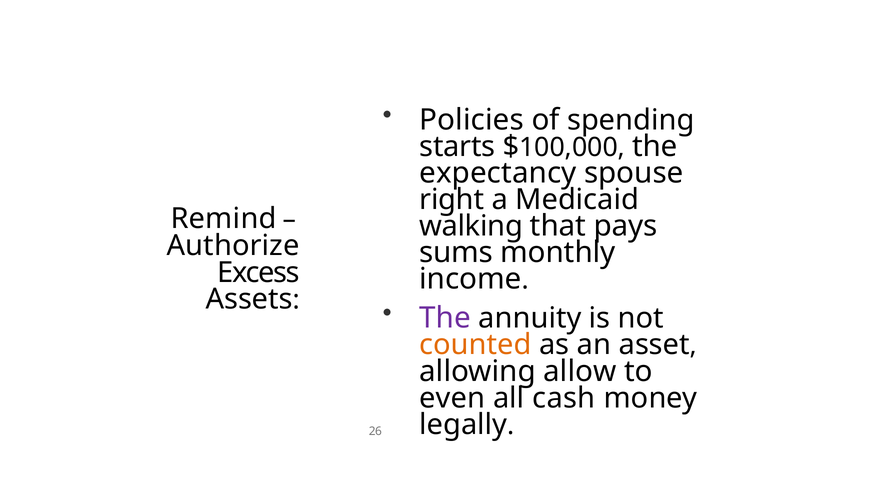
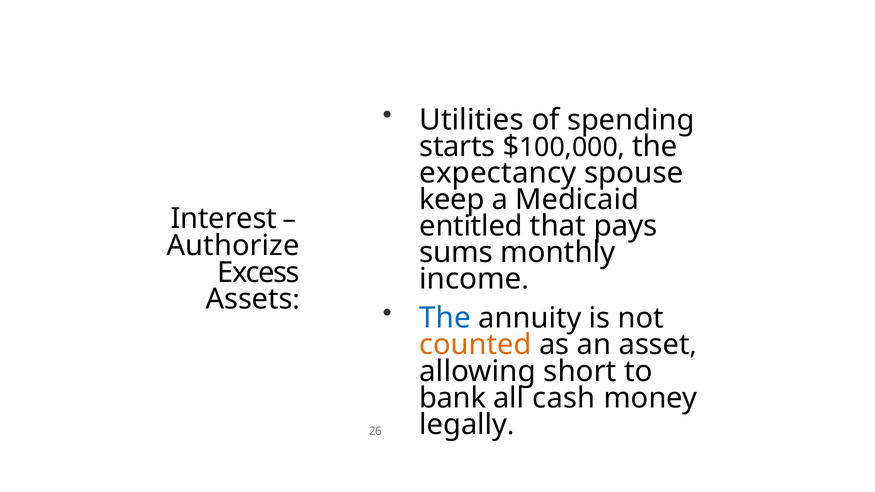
Policies: Policies -> Utilities
right: right -> keep
Remind: Remind -> Interest
walking: walking -> entitled
The at (445, 318) colour: purple -> blue
allow: allow -> short
even: even -> bank
